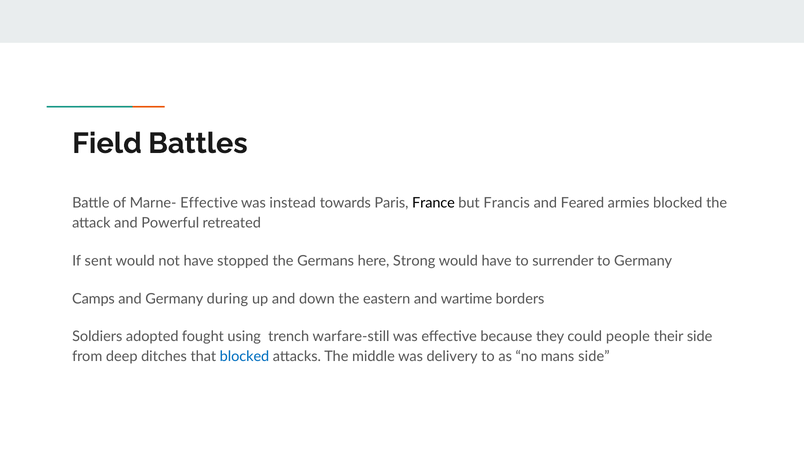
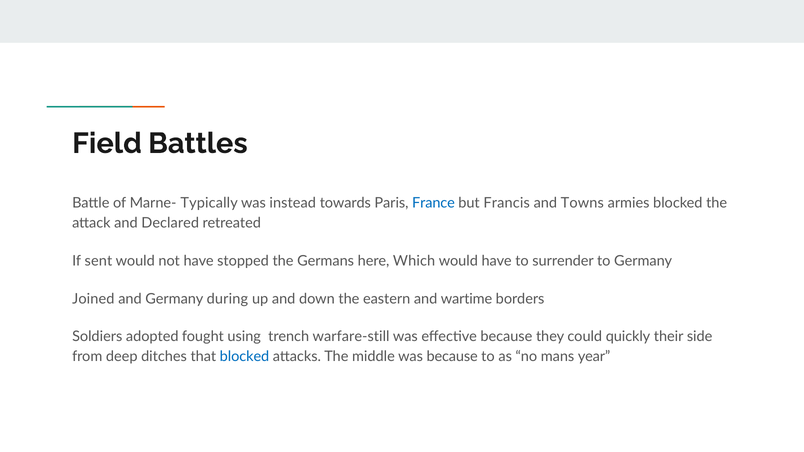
Marne- Effective: Effective -> Typically
France colour: black -> blue
Feared: Feared -> Towns
Powerful: Powerful -> Declared
Strong: Strong -> Which
Camps: Camps -> Joined
people: people -> quickly
was delivery: delivery -> because
mans side: side -> year
